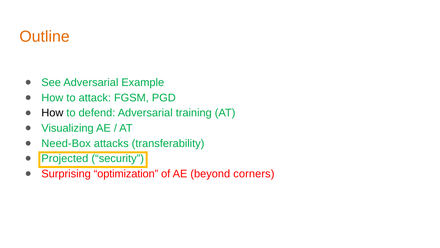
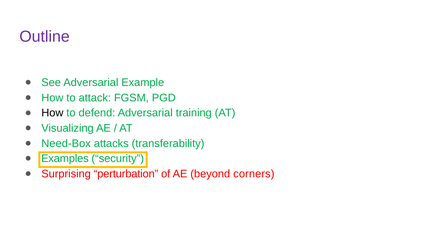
Outline colour: orange -> purple
Projected: Projected -> Examples
optimization: optimization -> perturbation
